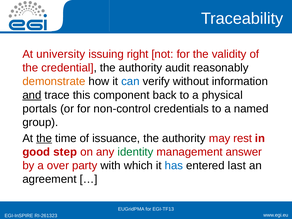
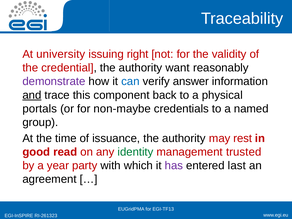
audit: audit -> want
demonstrate colour: orange -> purple
without: without -> answer
non-control: non-control -> non-maybe
the at (44, 138) underline: present -> none
step: step -> read
answer: answer -> trusted
over: over -> year
has colour: blue -> purple
